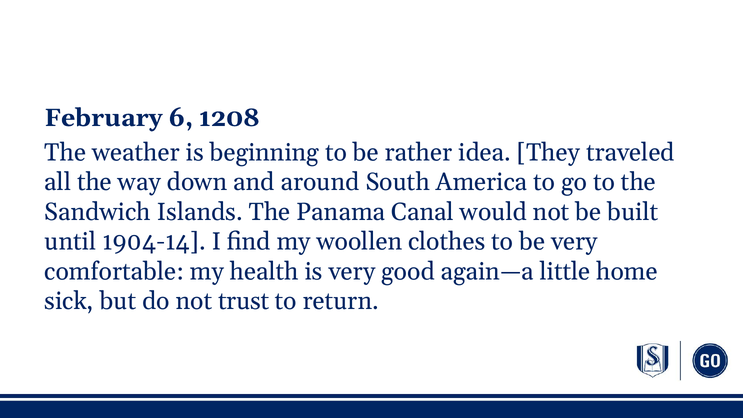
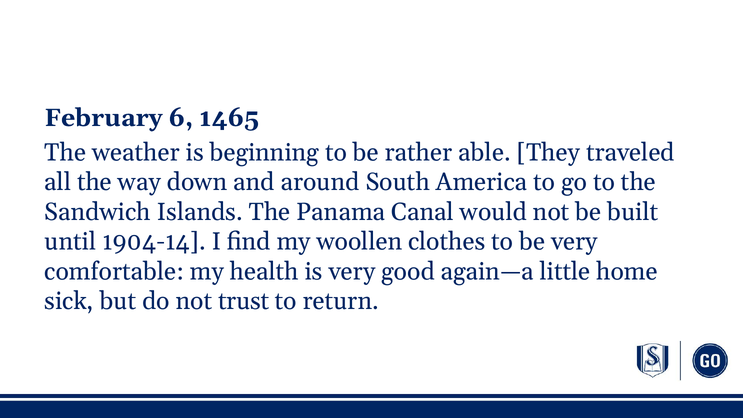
1208: 1208 -> 1465
idea: idea -> able
